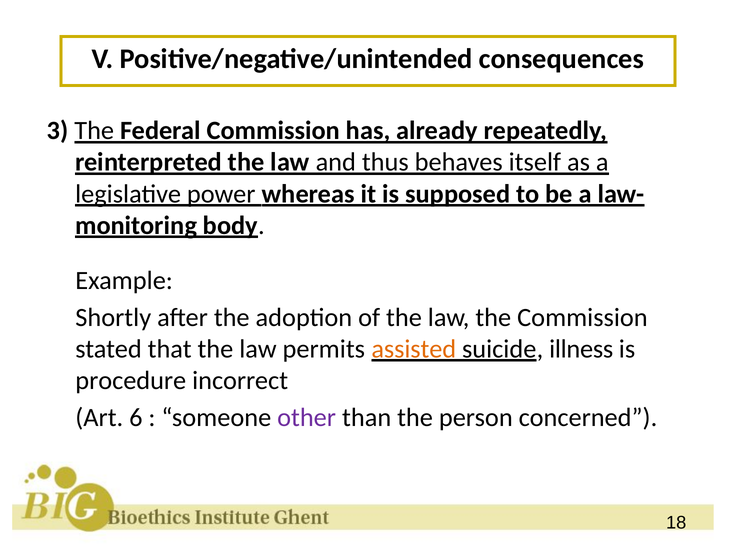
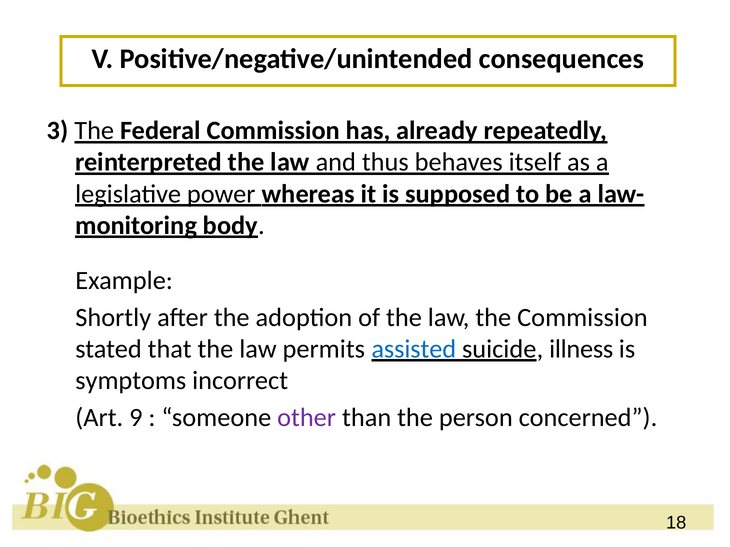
assisted colour: orange -> blue
procedure: procedure -> symptoms
6: 6 -> 9
